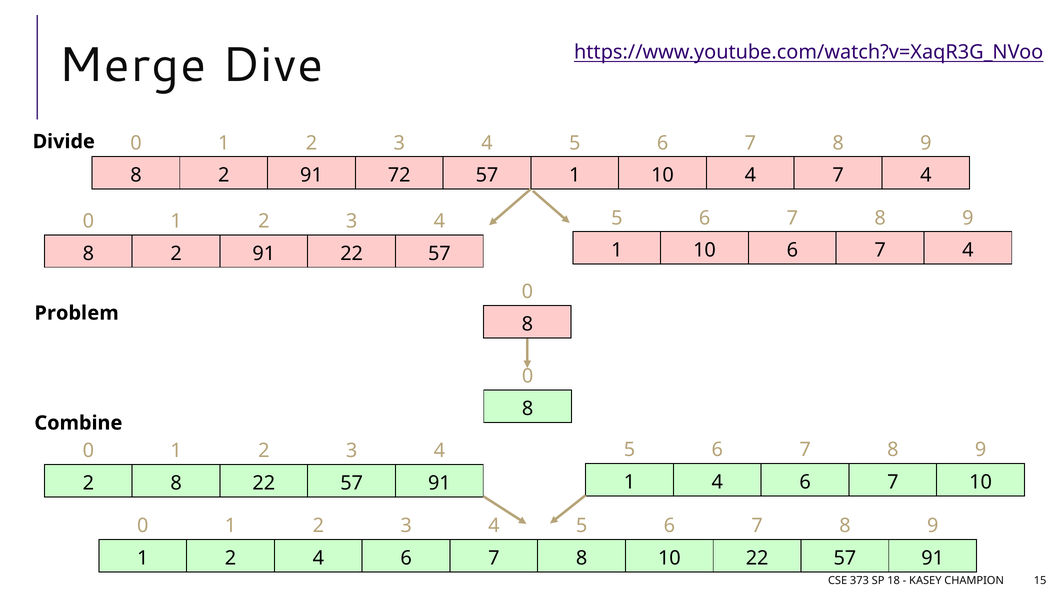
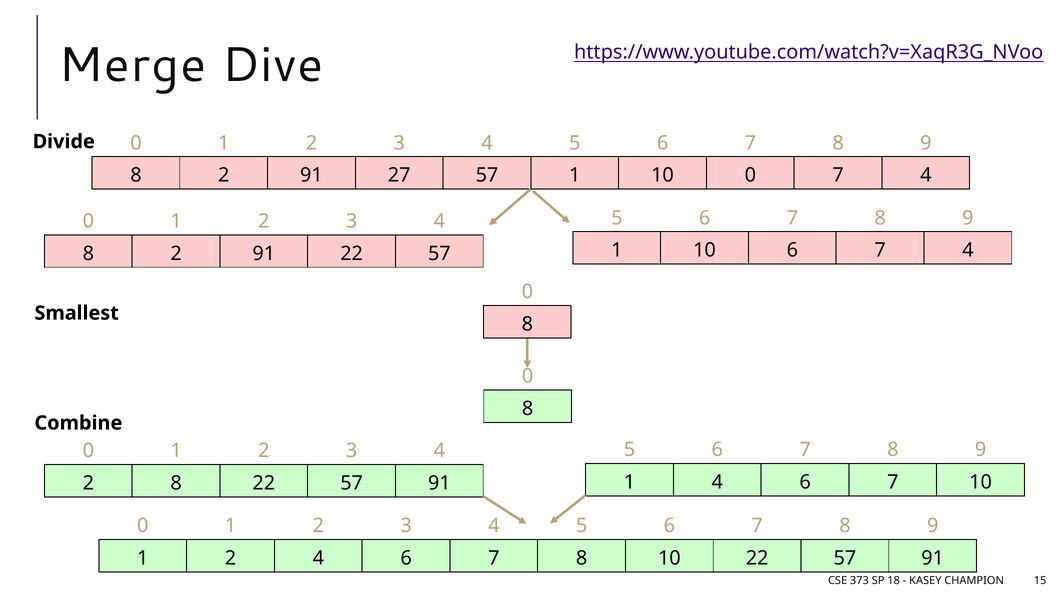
72: 72 -> 27
1 10 4: 4 -> 0
Problem: Problem -> Smallest
